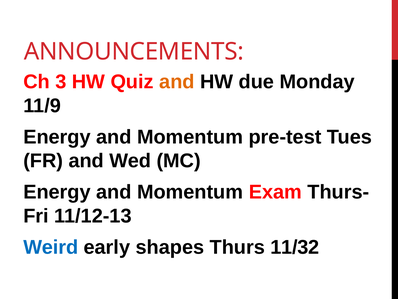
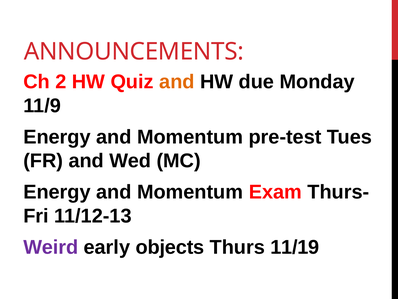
3: 3 -> 2
Weird colour: blue -> purple
shapes: shapes -> objects
11/32: 11/32 -> 11/19
